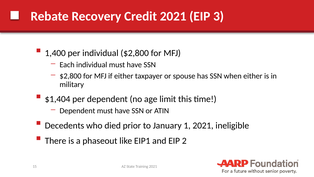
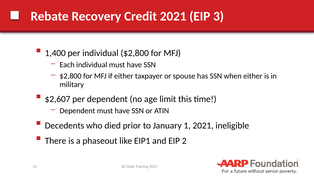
$1,404: $1,404 -> $2,607
